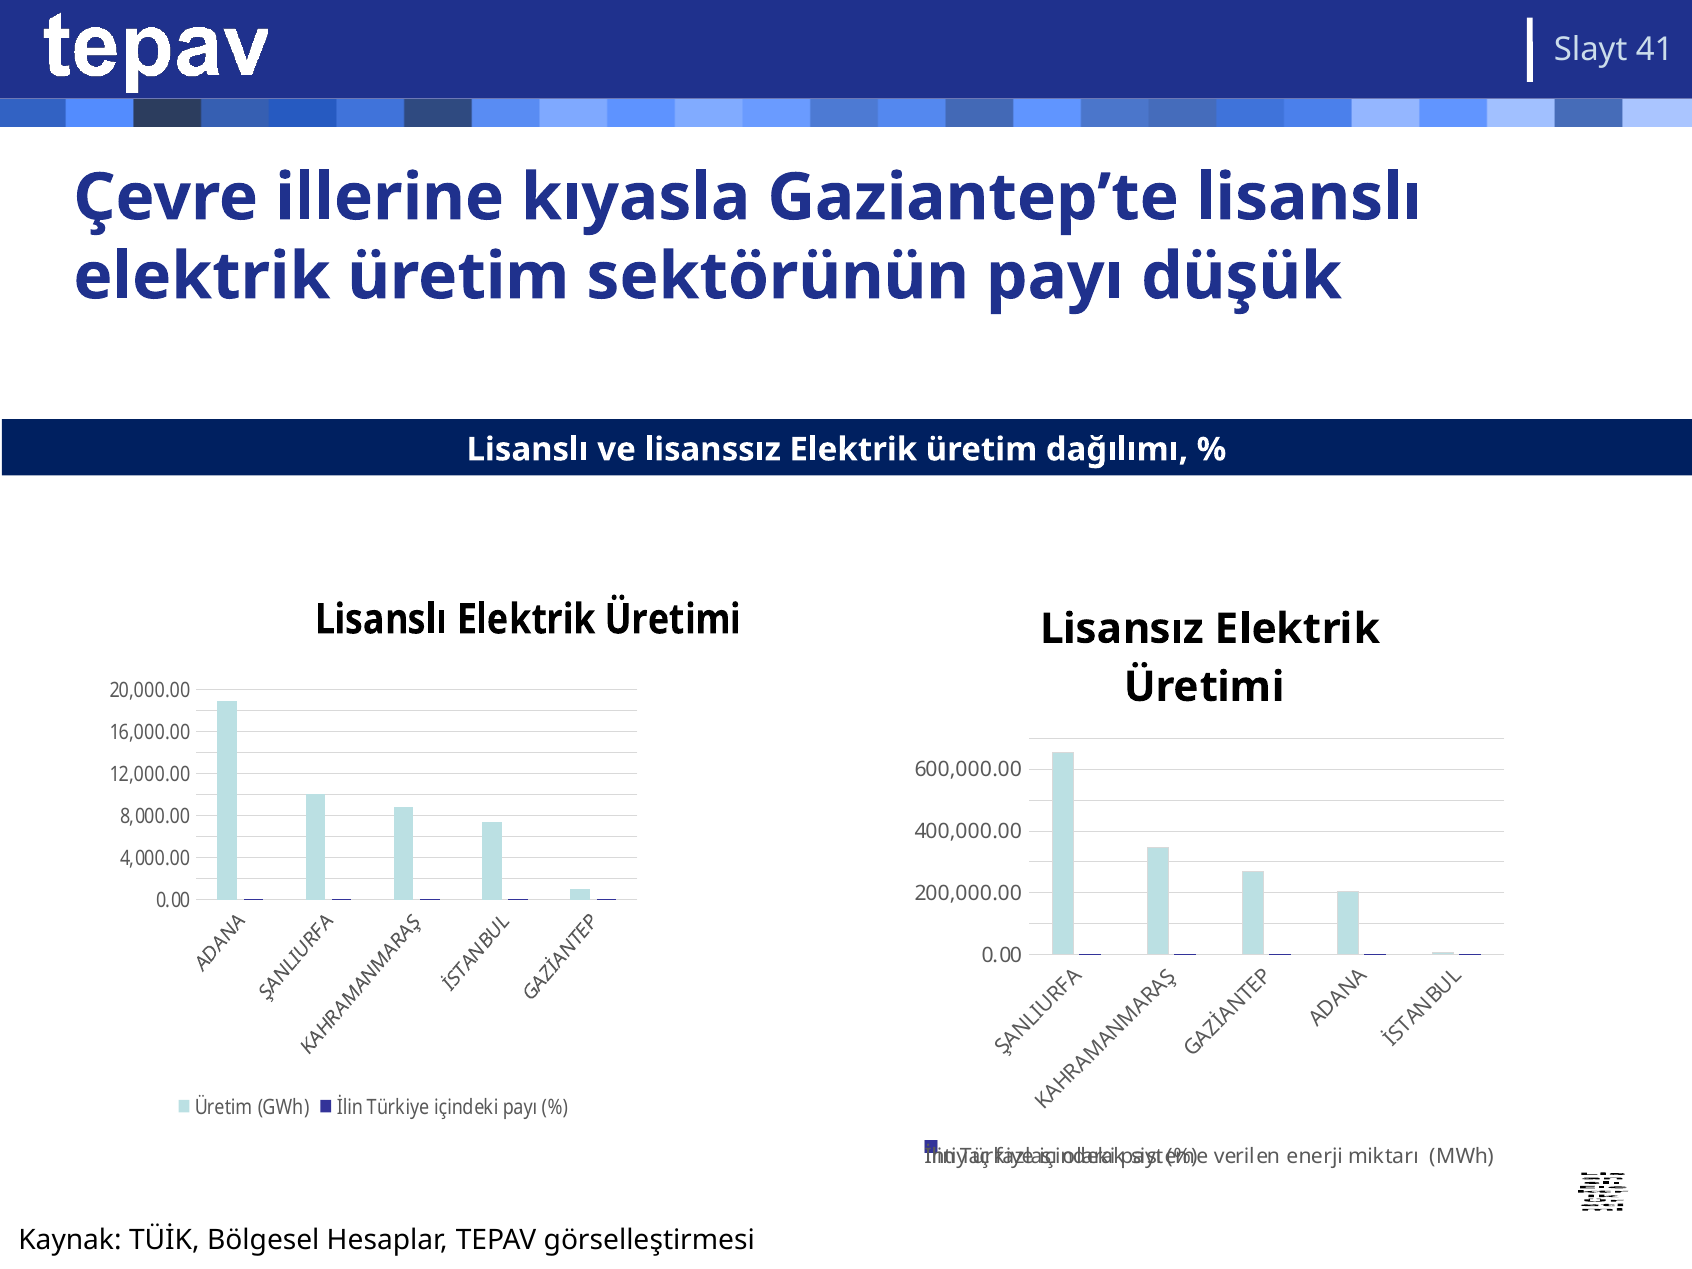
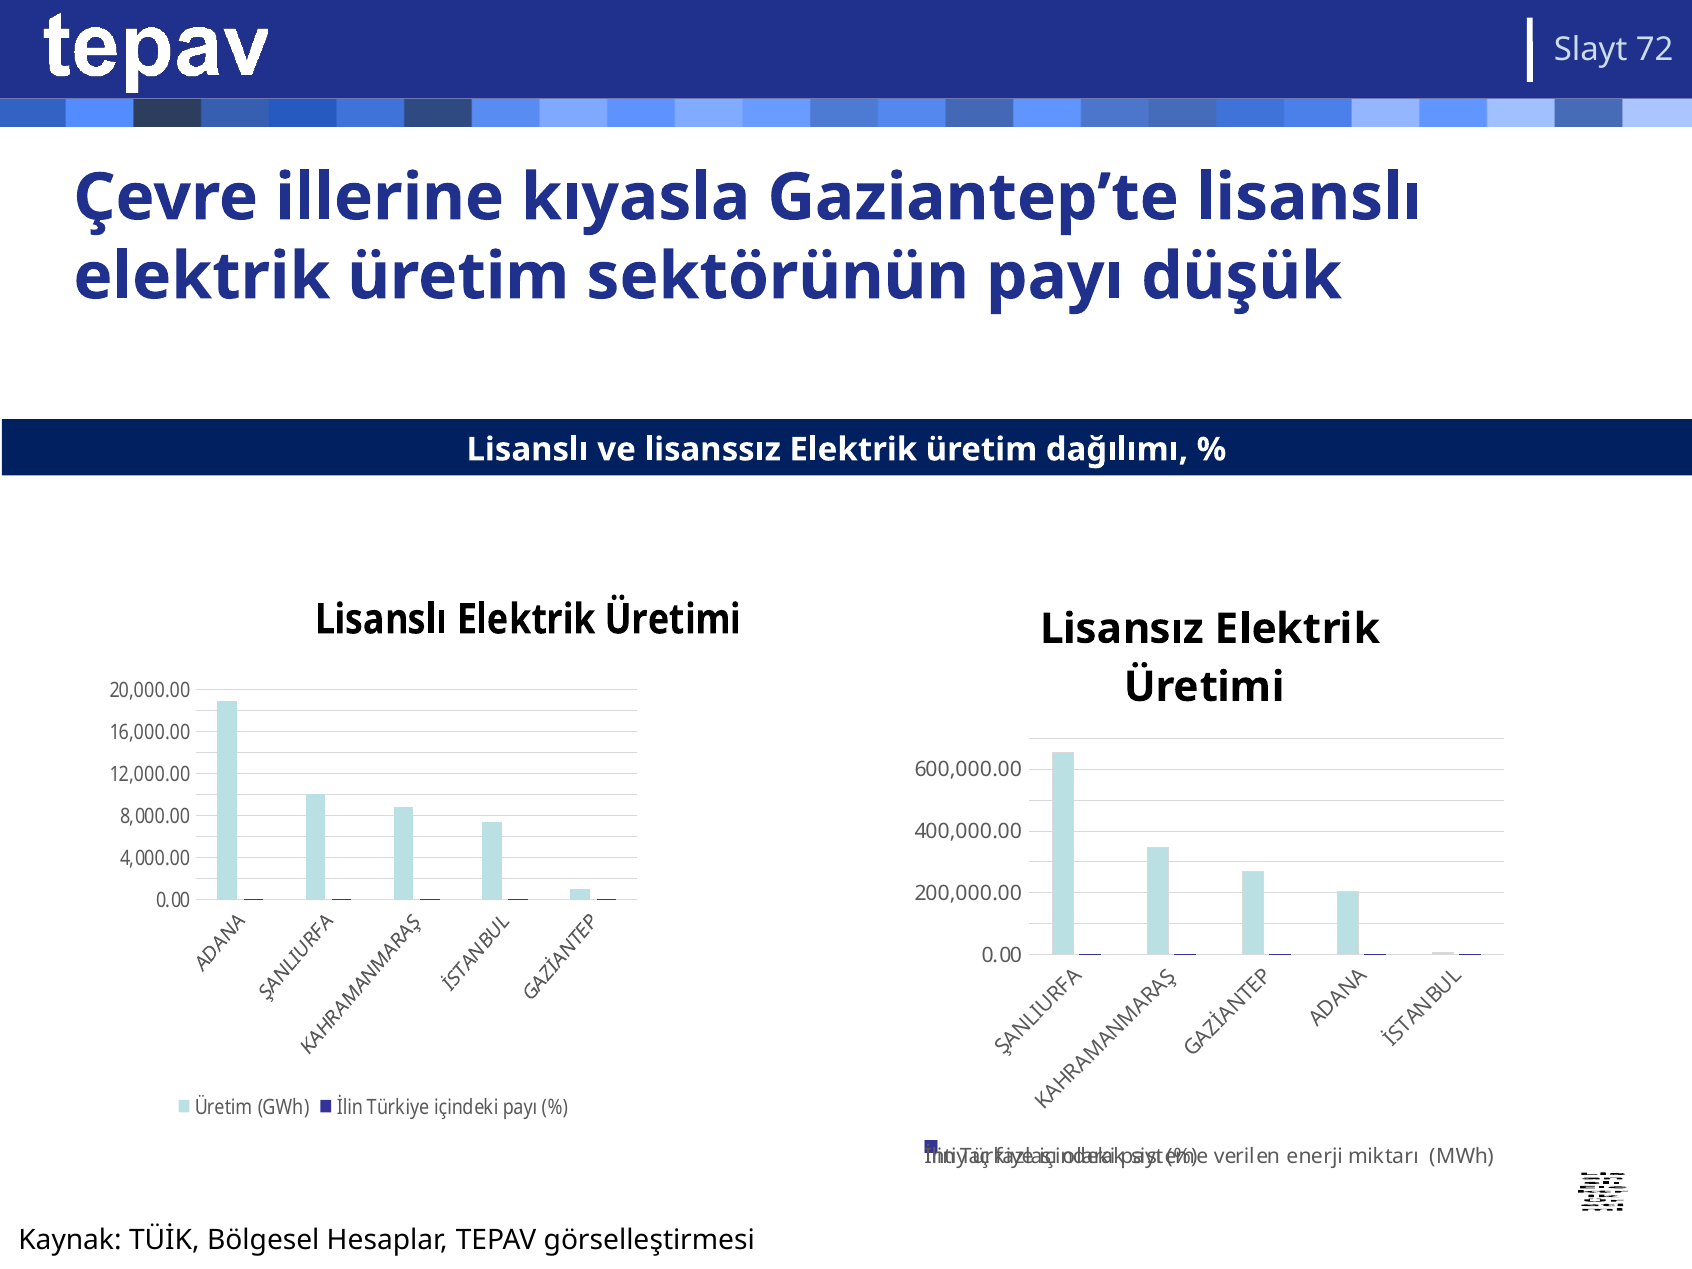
41: 41 -> 72
